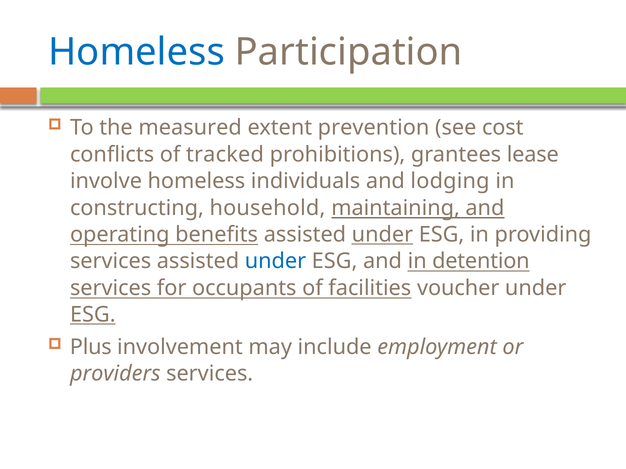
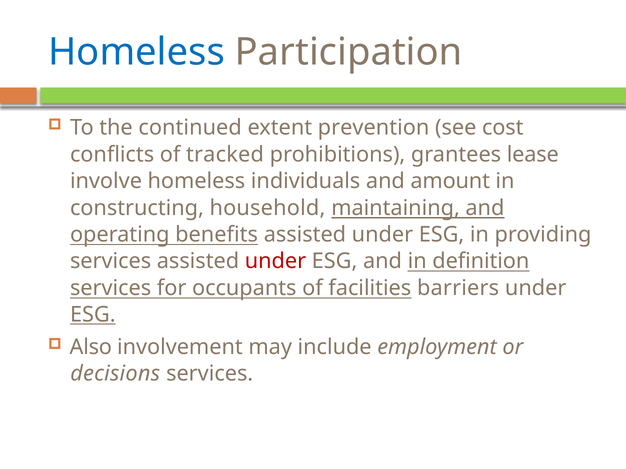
measured: measured -> continued
lodging: lodging -> amount
under at (382, 235) underline: present -> none
under at (275, 262) colour: blue -> red
detention: detention -> definition
voucher: voucher -> barriers
Plus: Plus -> Also
providers: providers -> decisions
